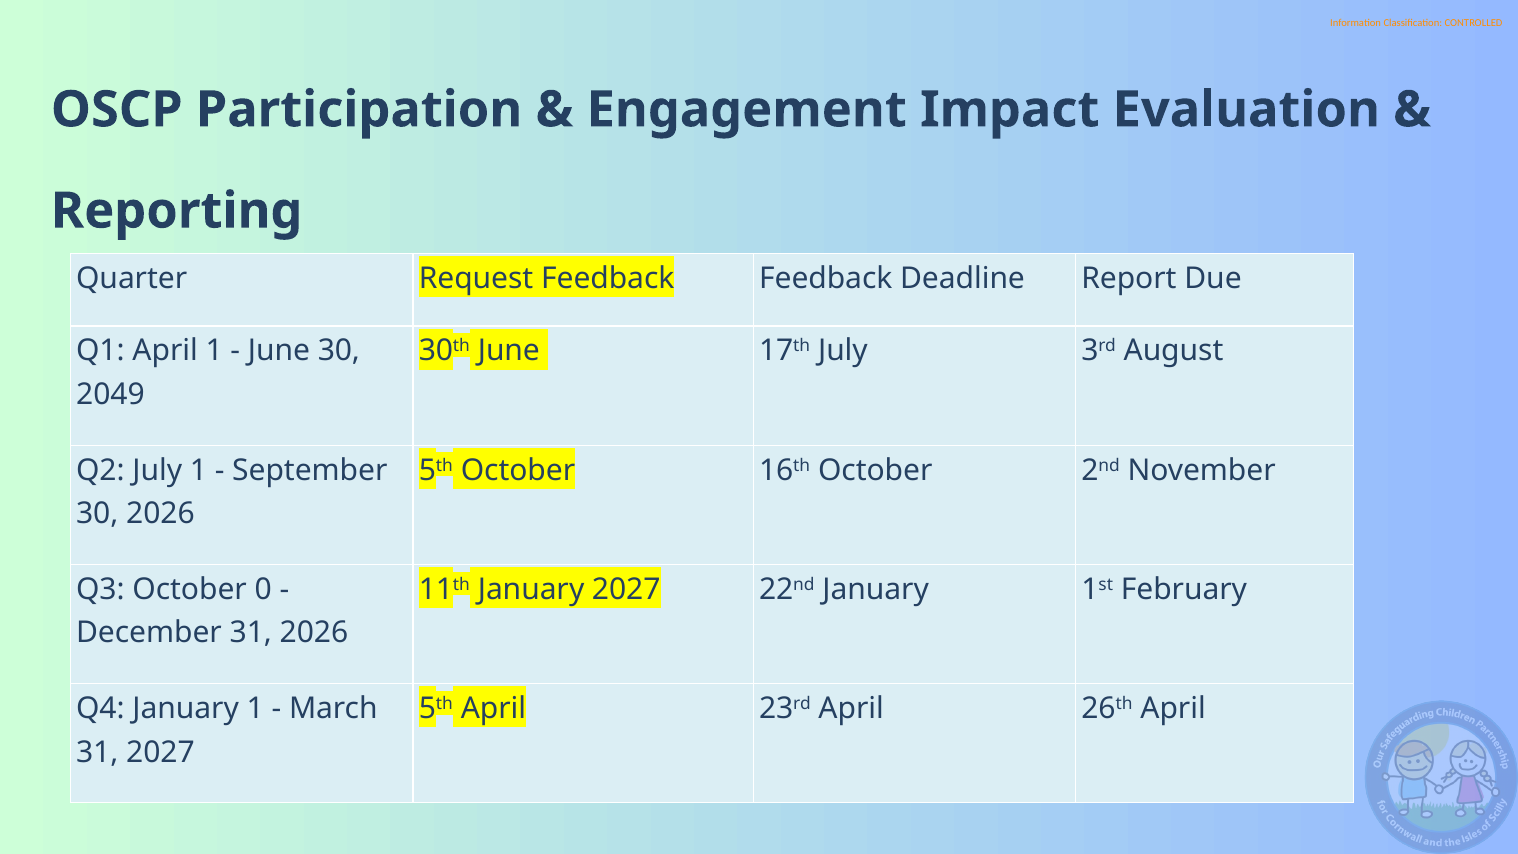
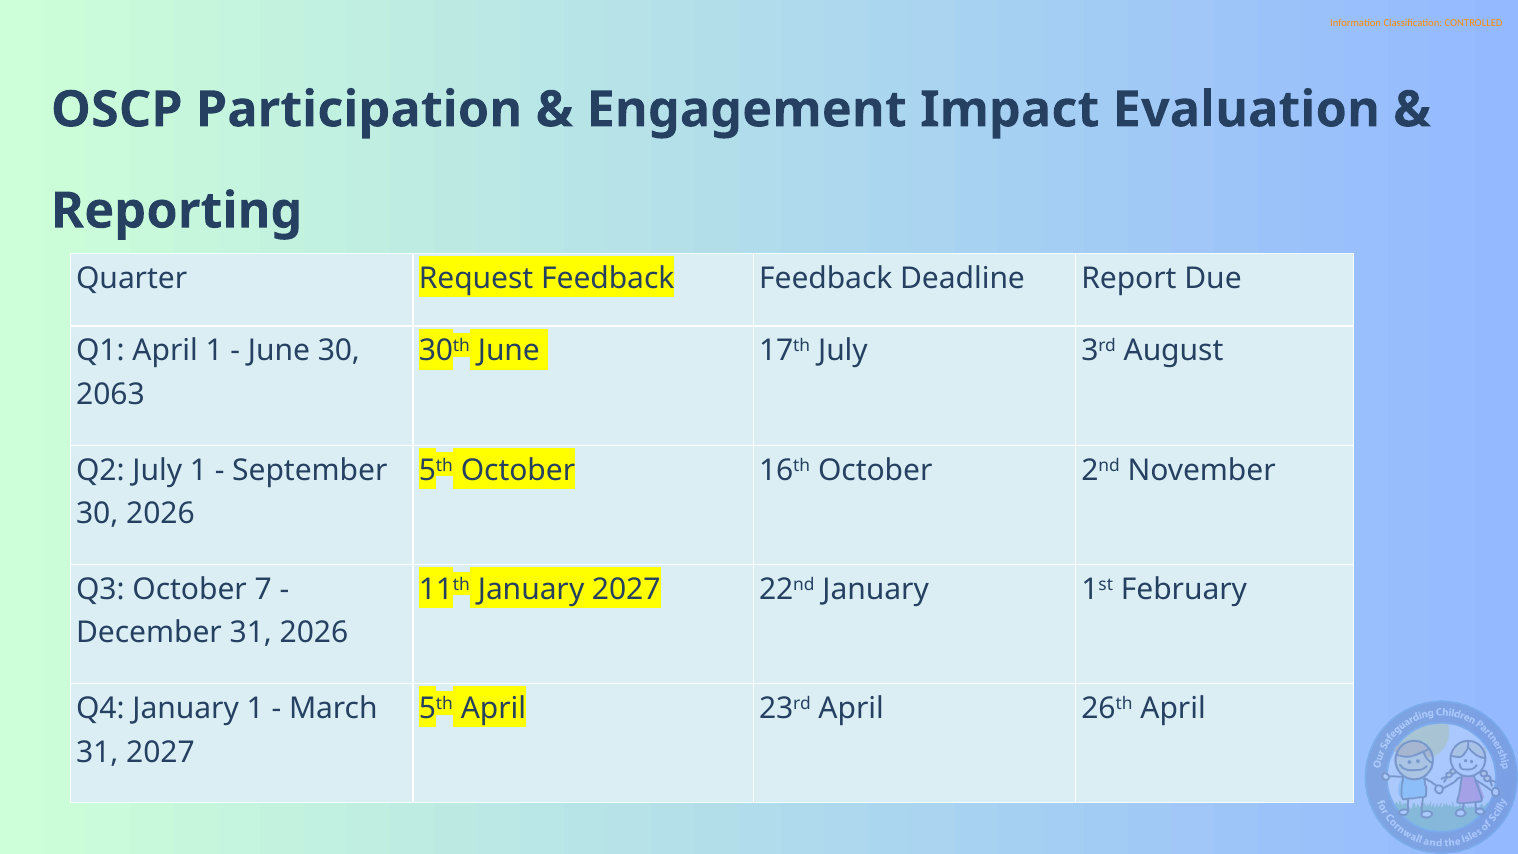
2049: 2049 -> 2063
0: 0 -> 7
